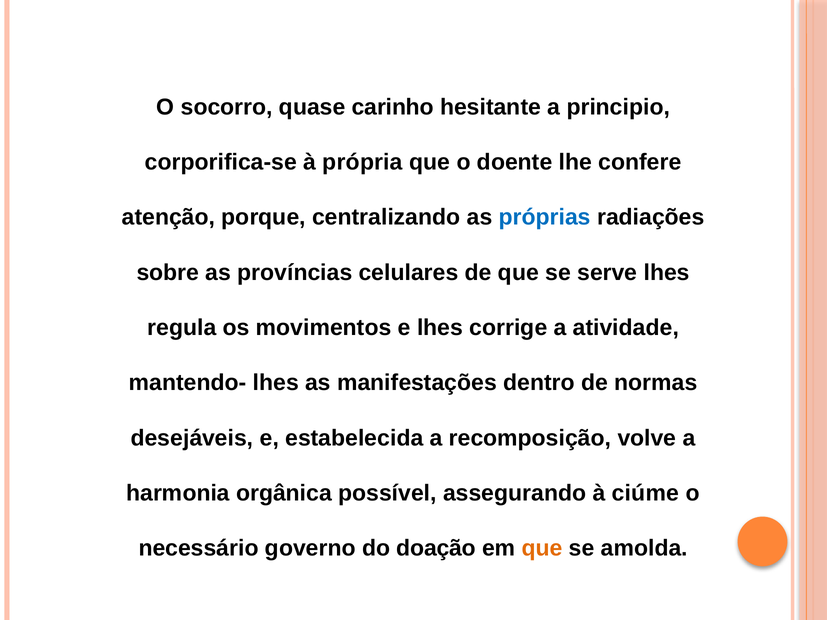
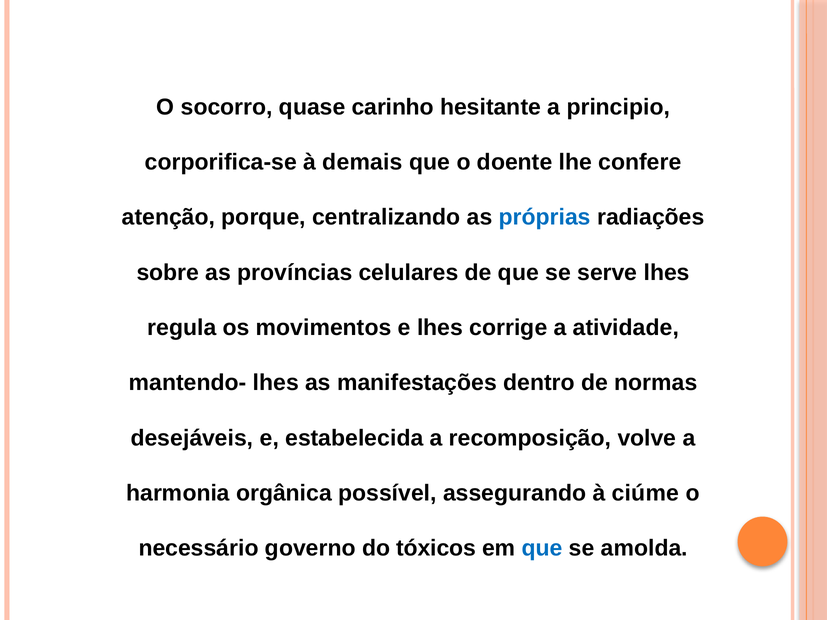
própria: própria -> demais
doação: doação -> tóxicos
que at (542, 548) colour: orange -> blue
